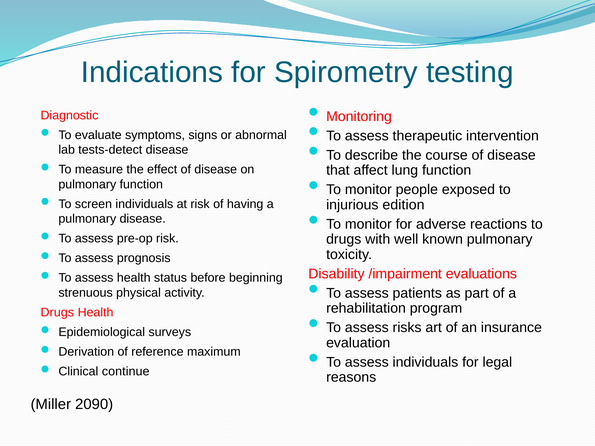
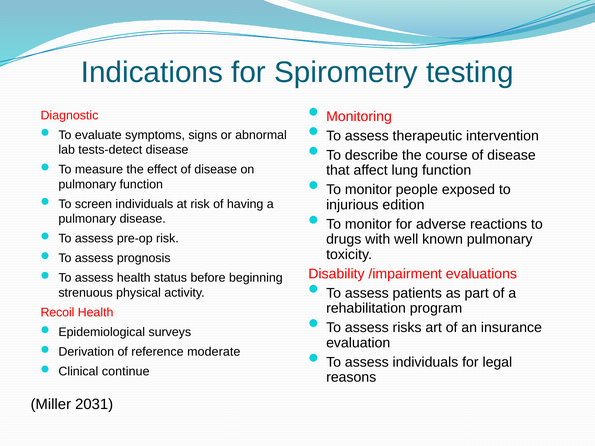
Drugs at (57, 313): Drugs -> Recoil
maximum: maximum -> moderate
2090: 2090 -> 2031
